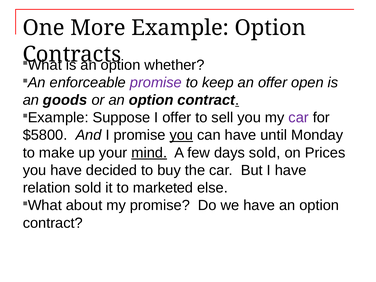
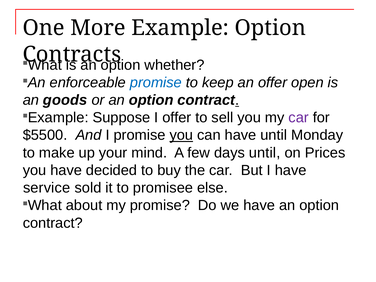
promise at (156, 82) colour: purple -> blue
$5800: $5800 -> $5500
mind underline: present -> none
days sold: sold -> until
relation: relation -> service
marketed: marketed -> promisee
